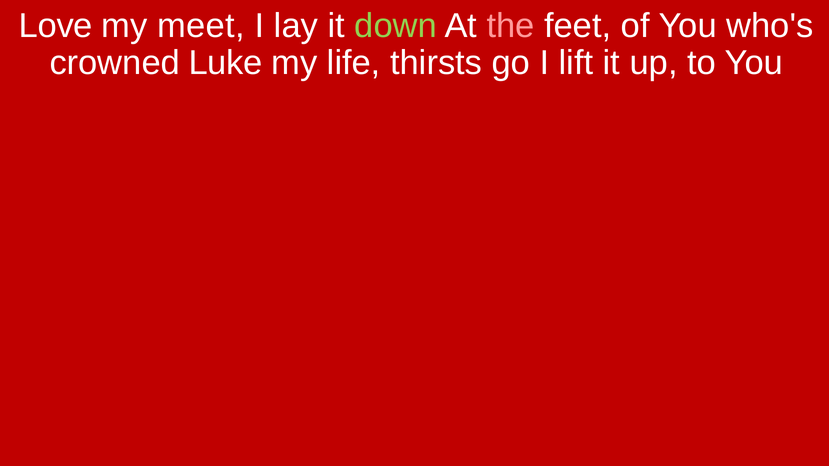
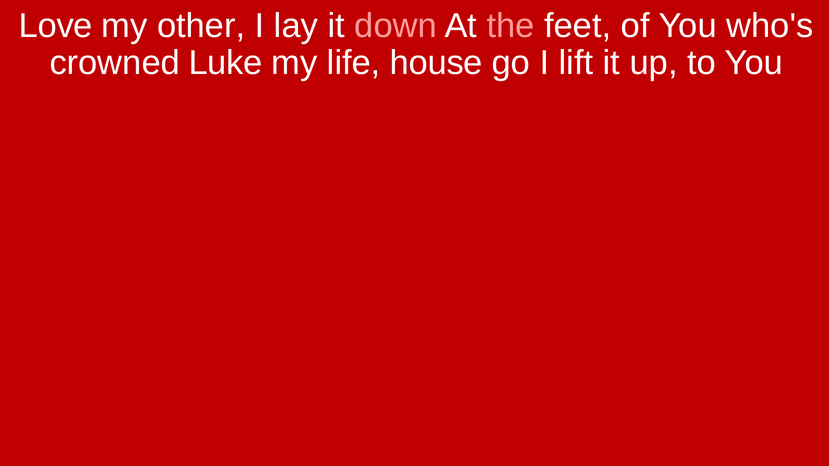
meet: meet -> other
down colour: light green -> pink
thirsts: thirsts -> house
